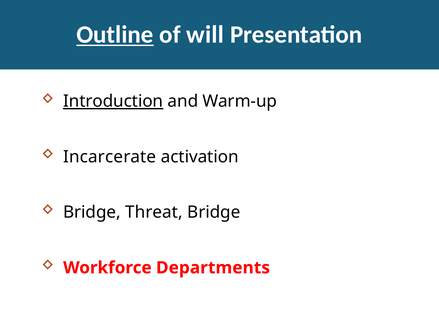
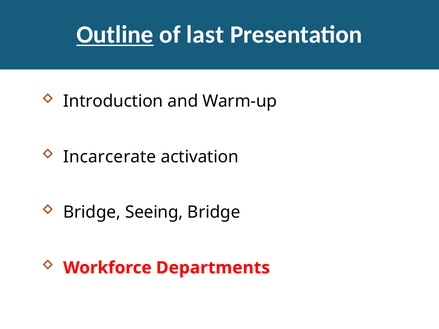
will: will -> last
Introduction underline: present -> none
Threat: Threat -> Seeing
